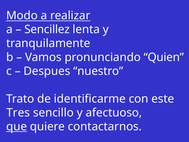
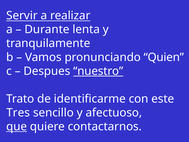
Modo: Modo -> Servir
Sencillez: Sencillez -> Durante
nuestro underline: none -> present
